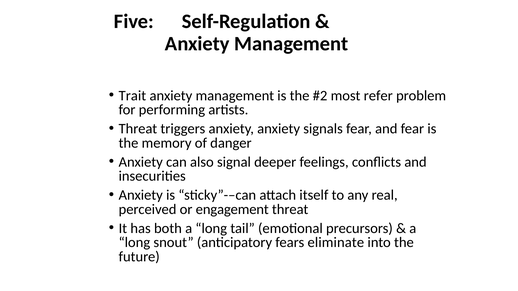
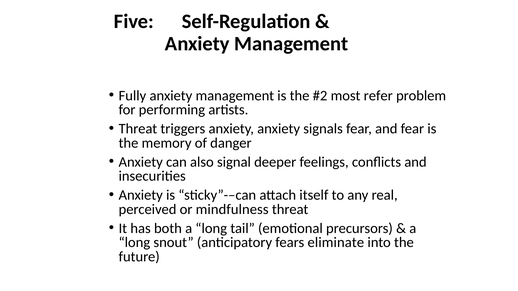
Trait: Trait -> Fully
engagement: engagement -> mindfulness
